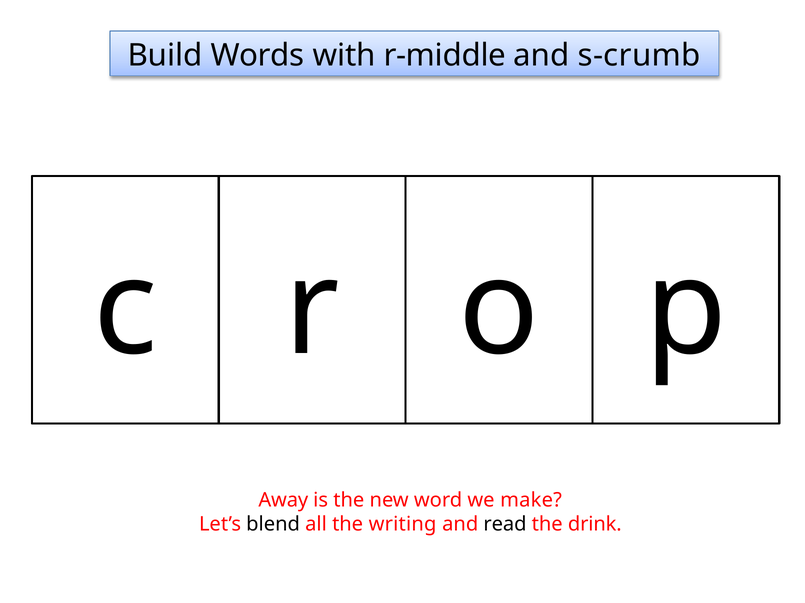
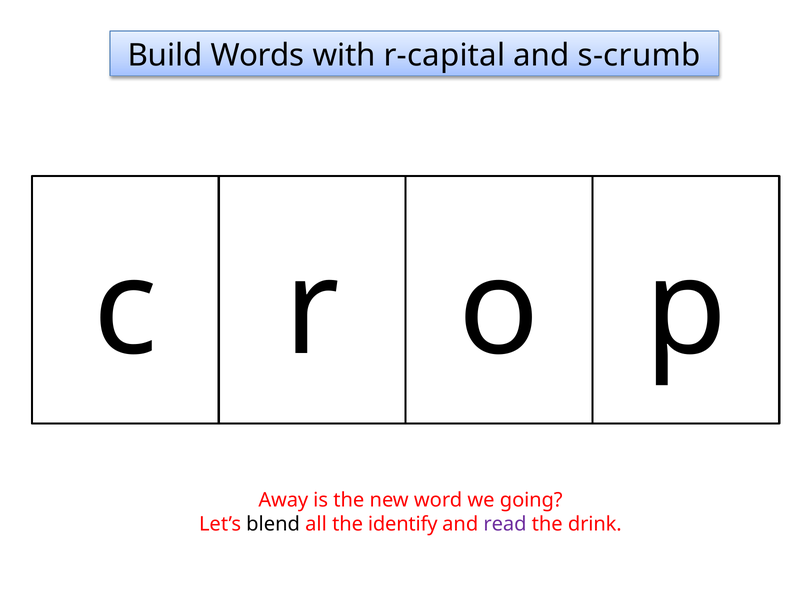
r-middle: r-middle -> r-capital
make: make -> going
writing: writing -> identify
read colour: black -> purple
